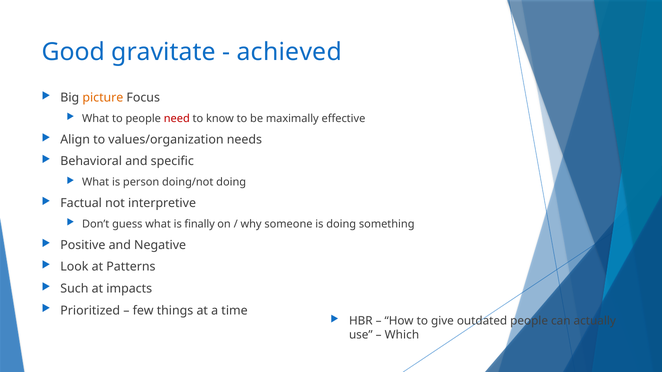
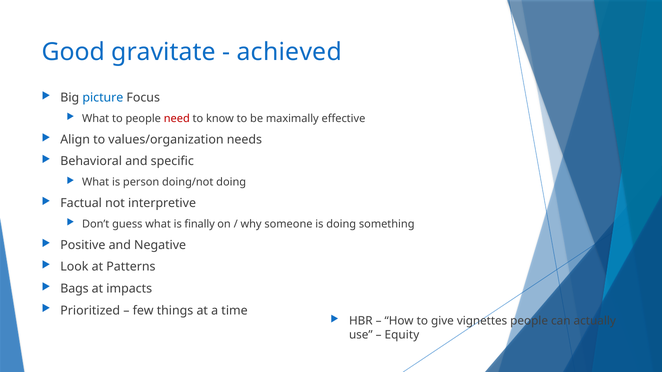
picture colour: orange -> blue
Such: Such -> Bags
outdated: outdated -> vignettes
Which: Which -> Equity
